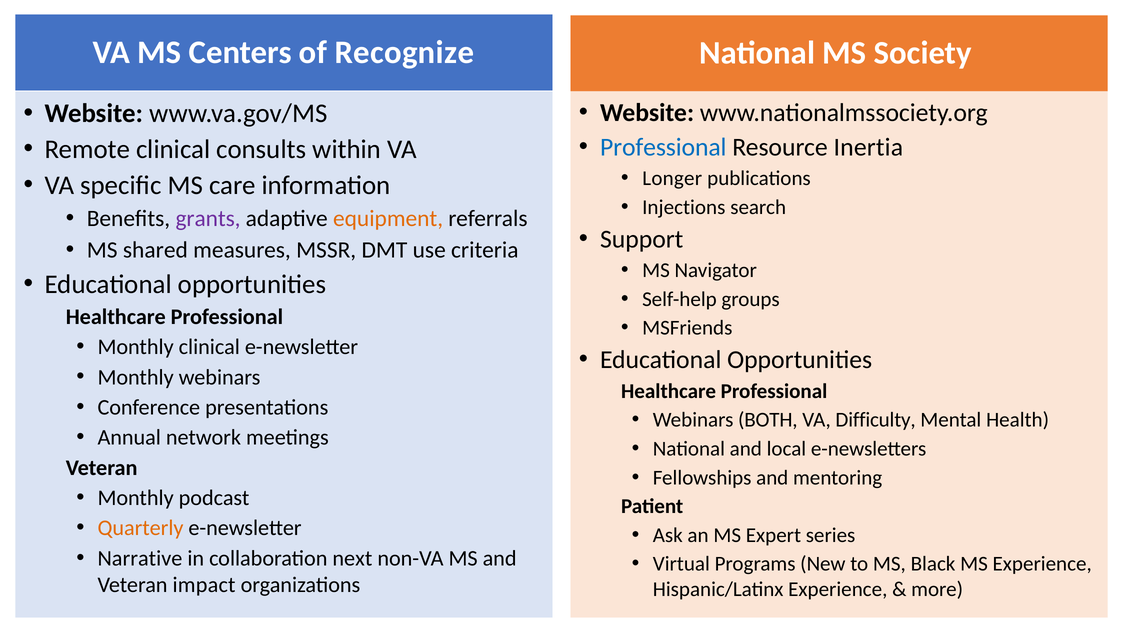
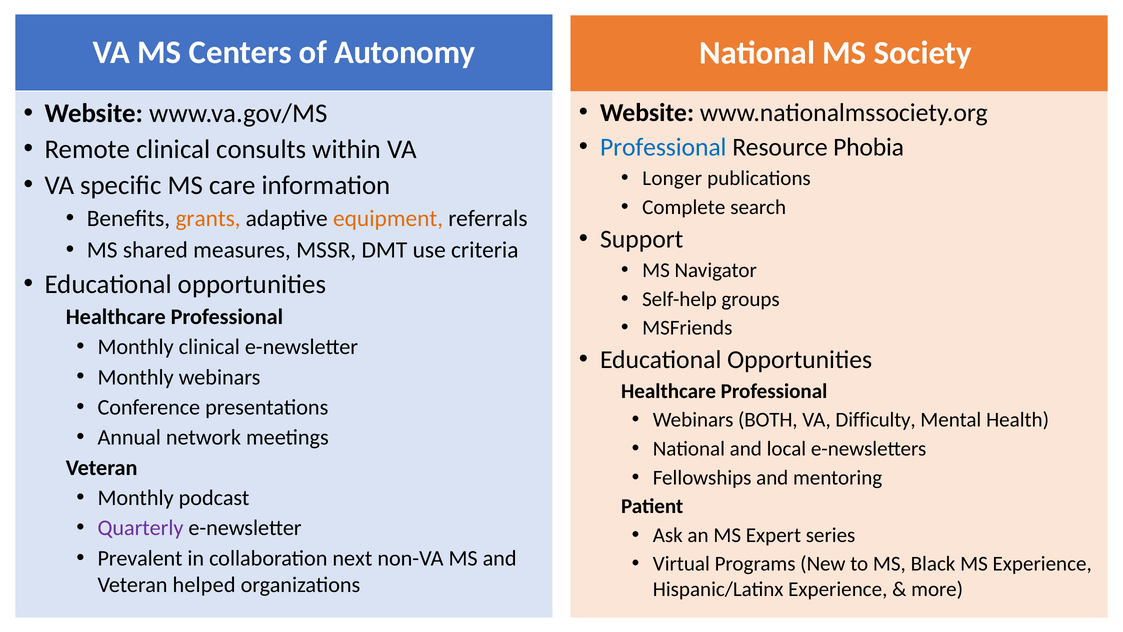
Recognize: Recognize -> Autonomy
Inertia: Inertia -> Phobia
Injections: Injections -> Complete
grants colour: purple -> orange
Quarterly colour: orange -> purple
Narrative: Narrative -> Prevalent
impact: impact -> helped
